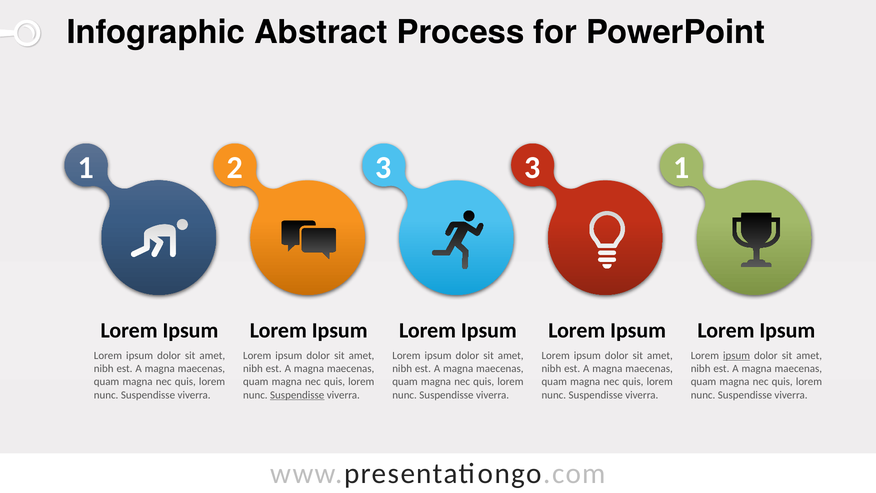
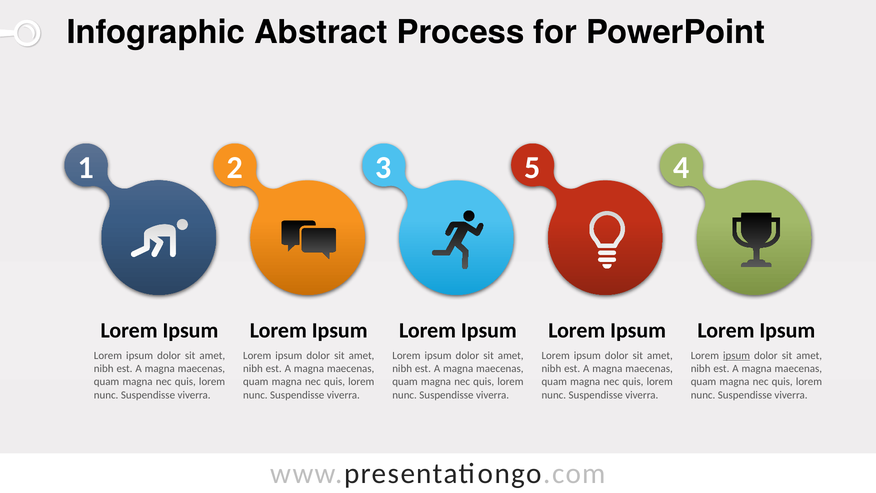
2 3: 3 -> 5
1 1: 1 -> 4
Suspendisse at (297, 395) underline: present -> none
